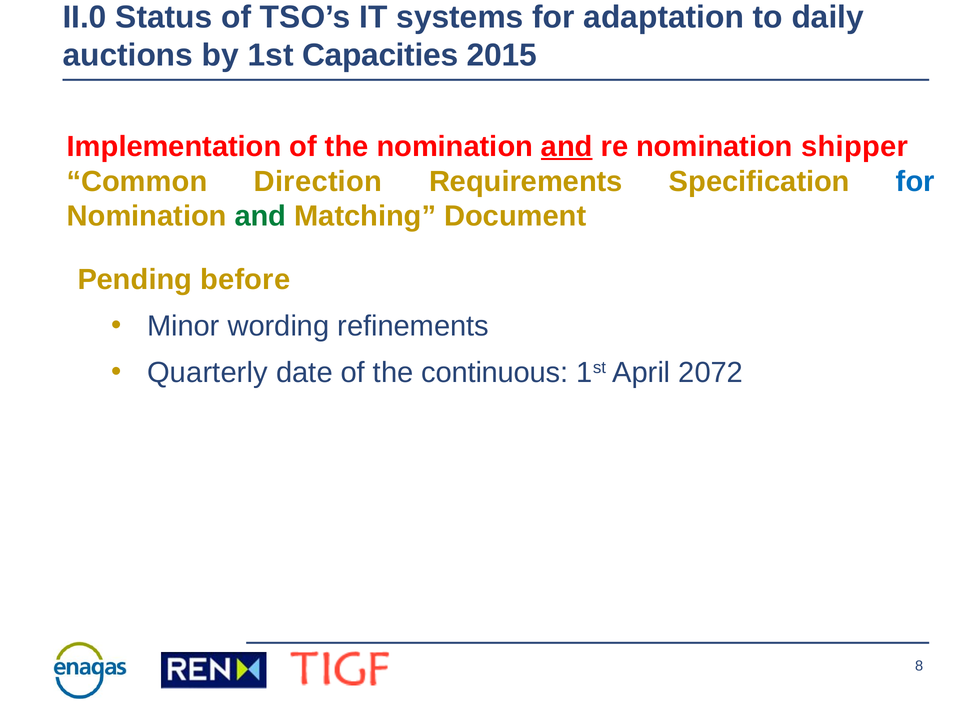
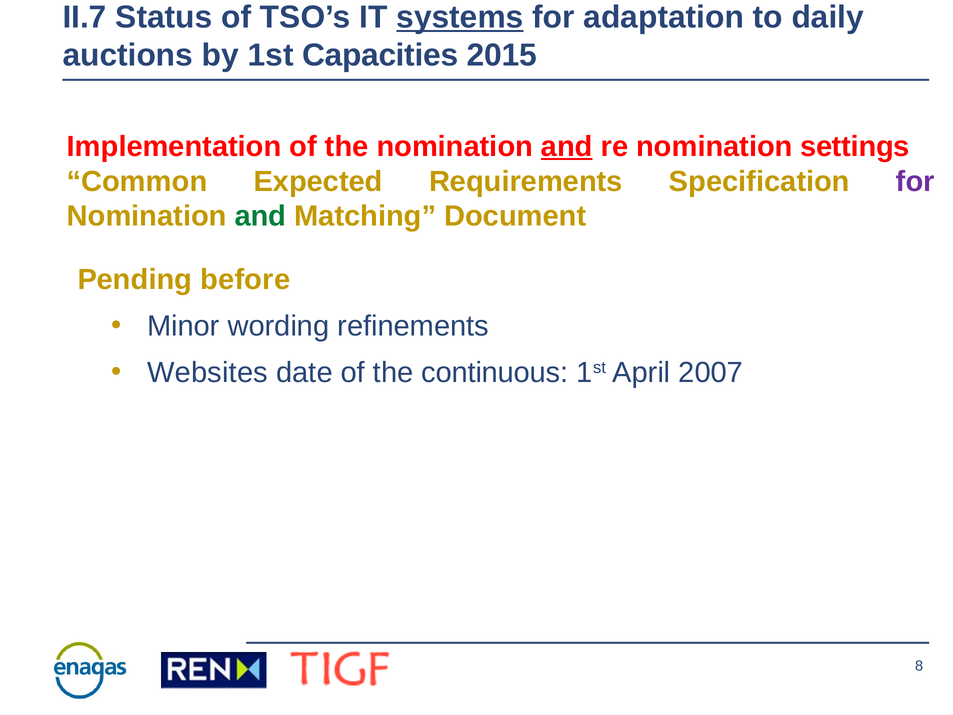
II.0: II.0 -> II.7
systems underline: none -> present
shipper: shipper -> settings
Direction: Direction -> Expected
for at (915, 181) colour: blue -> purple
Quarterly: Quarterly -> Websites
2072: 2072 -> 2007
